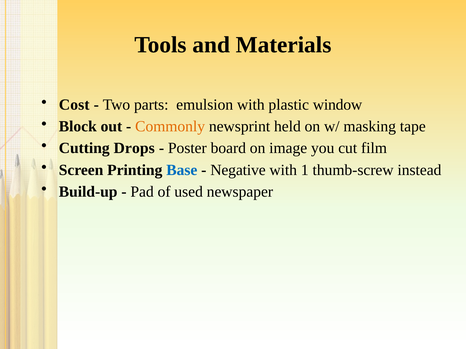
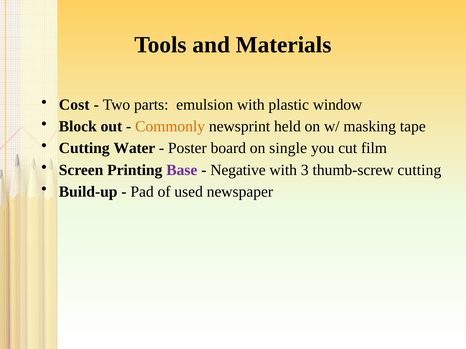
Drops: Drops -> Water
image: image -> single
Base colour: blue -> purple
1: 1 -> 3
thumb-screw instead: instead -> cutting
